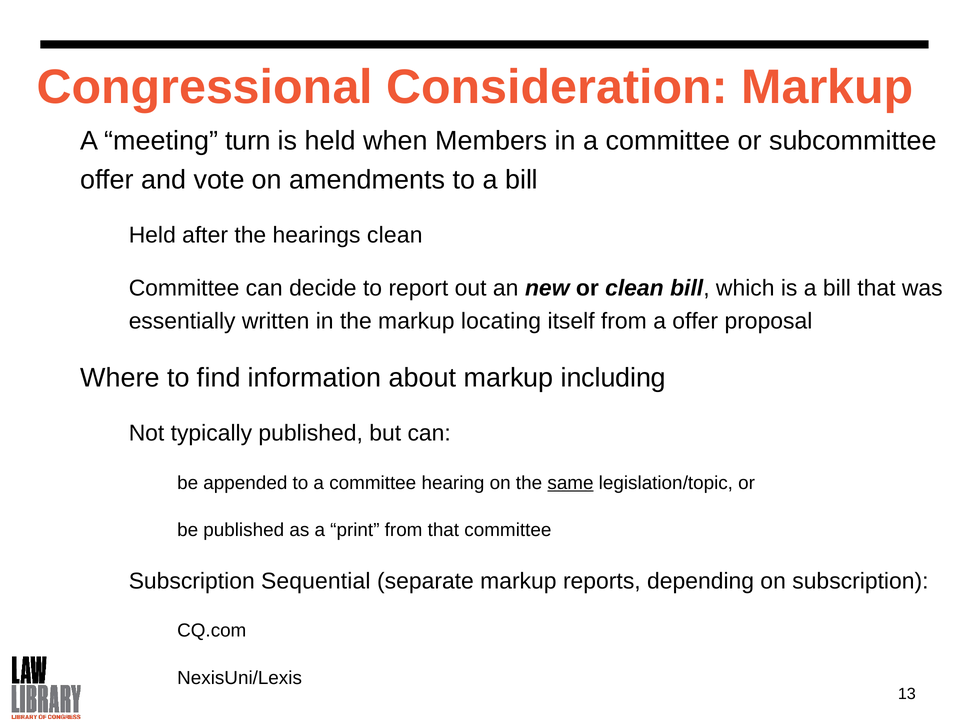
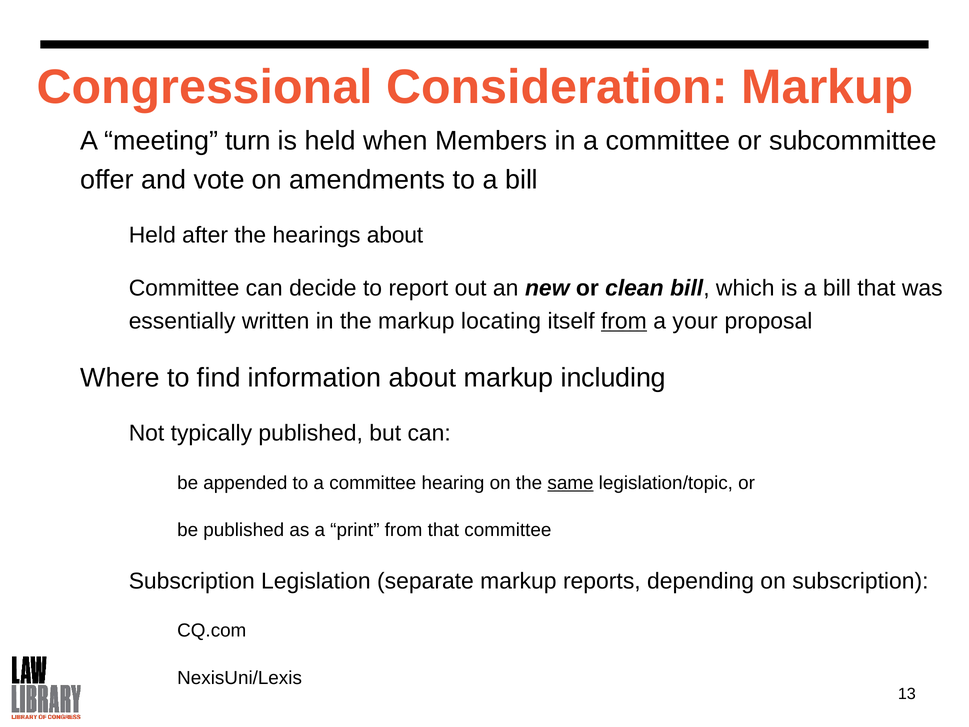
hearings clean: clean -> about
from at (624, 321) underline: none -> present
a offer: offer -> your
Sequential: Sequential -> Legislation
